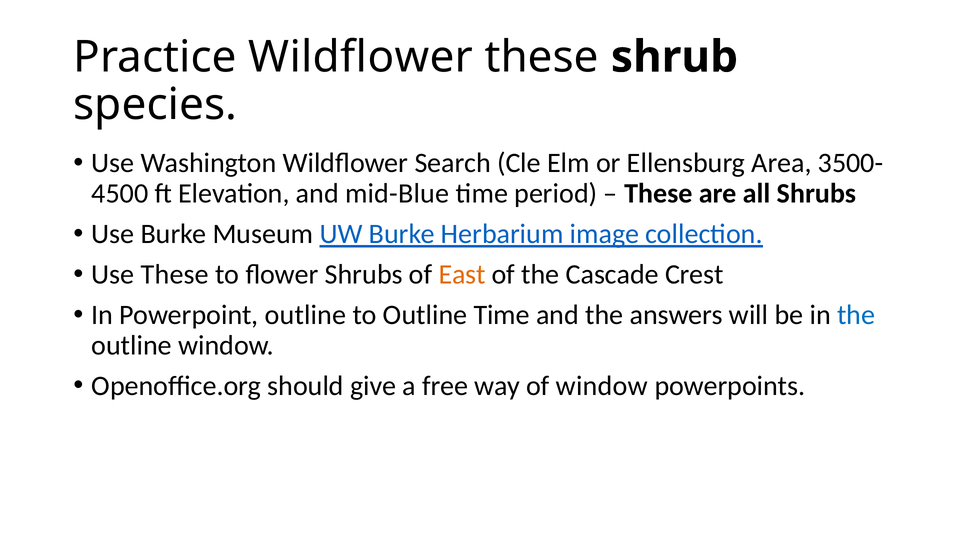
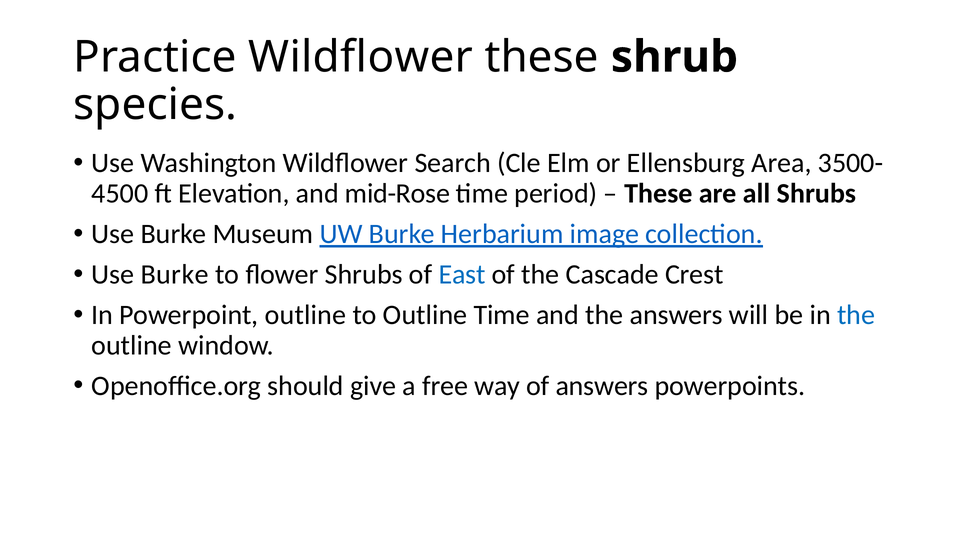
mid-Blue: mid-Blue -> mid-Rose
These at (175, 274): These -> Burke
East colour: orange -> blue
of window: window -> answers
